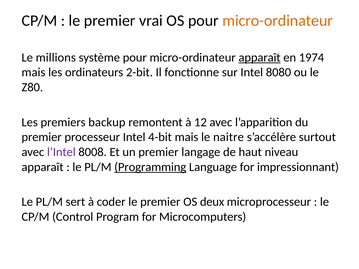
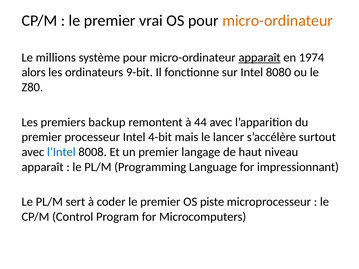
mais at (33, 72): mais -> alors
2-bit: 2-bit -> 9-bit
12: 12 -> 44
naitre: naitre -> lancer
l’Intel colour: purple -> blue
Programming underline: present -> none
deux: deux -> piste
